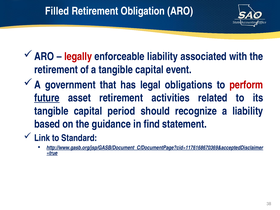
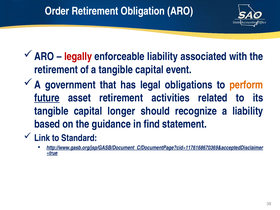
Filled: Filled -> Order
perform colour: red -> orange
period: period -> longer
